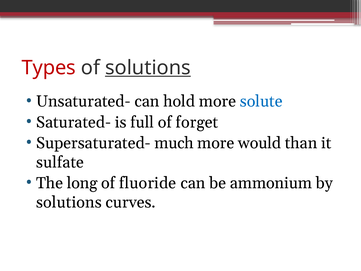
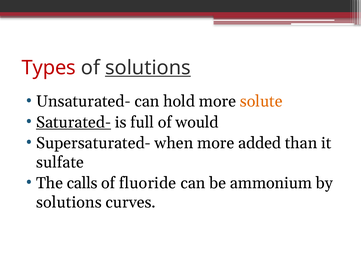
solute colour: blue -> orange
Saturated- underline: none -> present
forget: forget -> would
much: much -> when
would: would -> added
long: long -> calls
